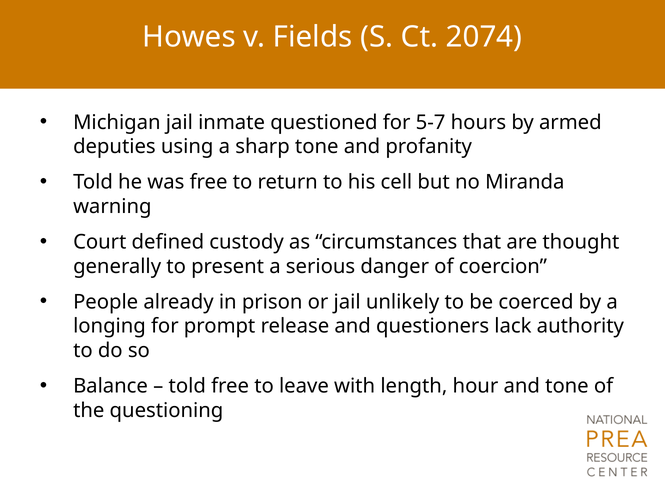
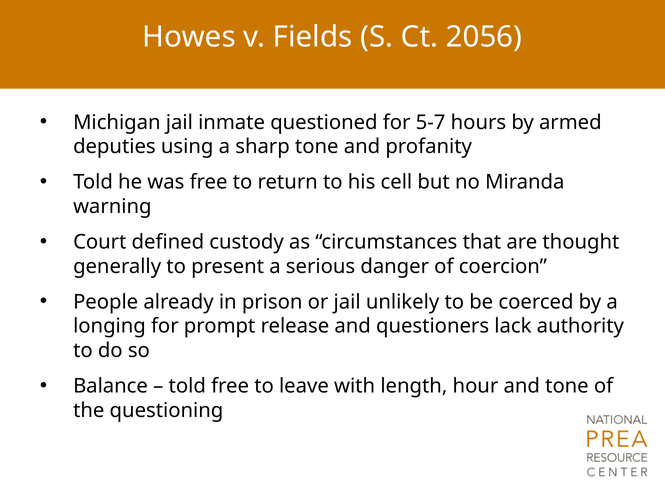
2074: 2074 -> 2056
